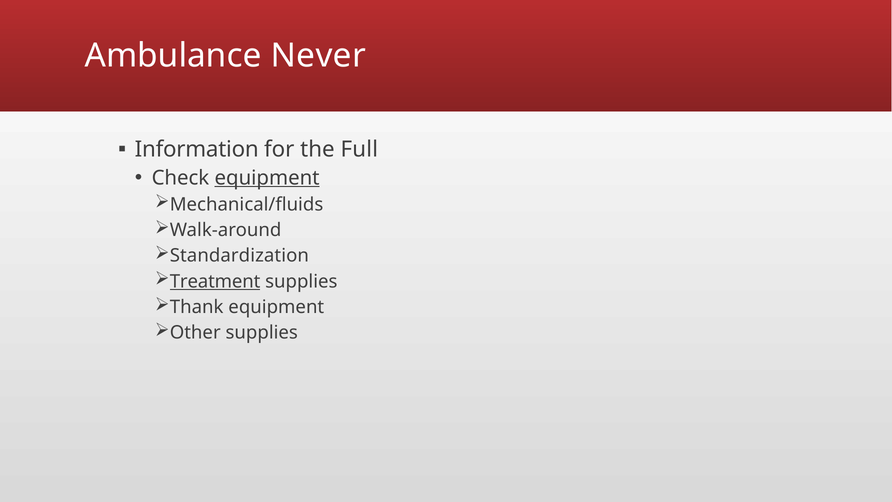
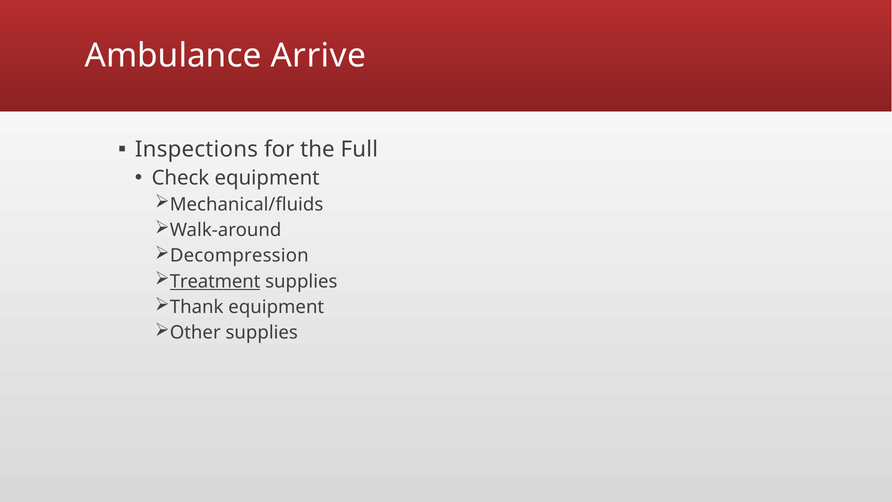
Never: Never -> Arrive
Information: Information -> Inspections
equipment at (267, 178) underline: present -> none
Standardization: Standardization -> Decompression
